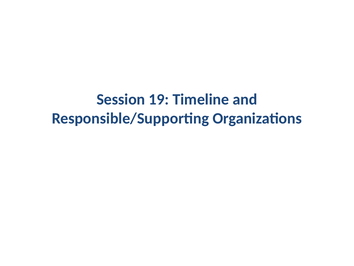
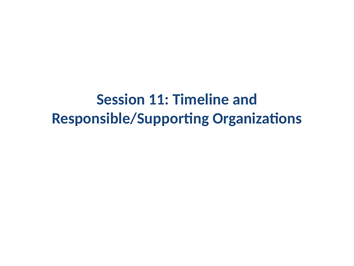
19: 19 -> 11
